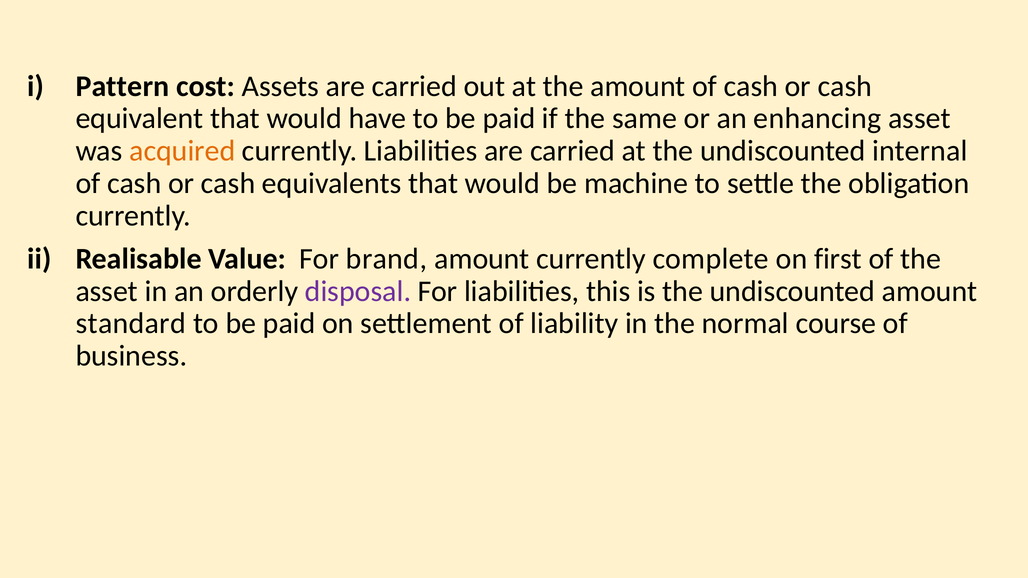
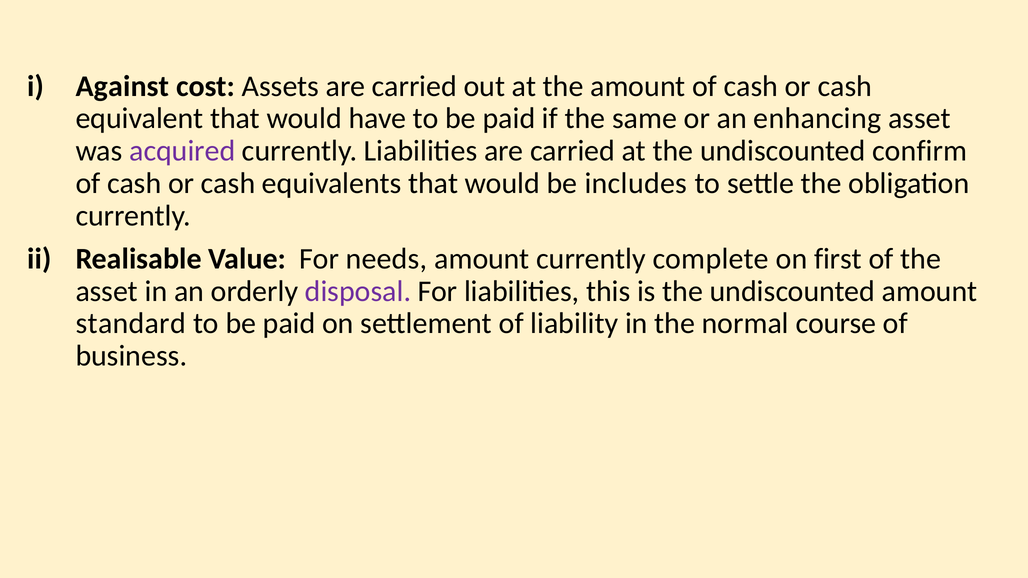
Pattern: Pattern -> Against
acquired colour: orange -> purple
internal: internal -> confirm
machine: machine -> includes
brand: brand -> needs
